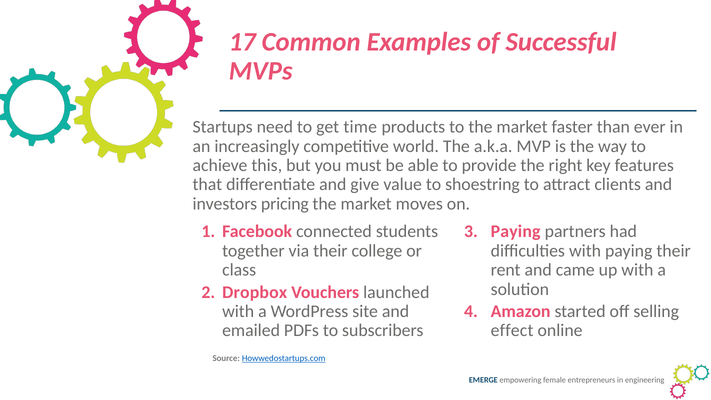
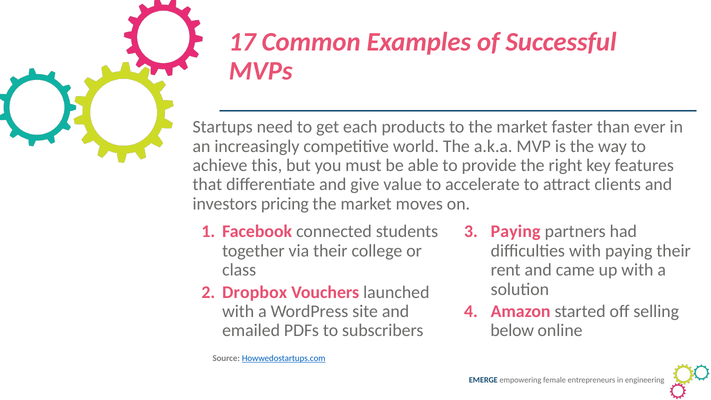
time: time -> each
shoestring: shoestring -> accelerate
effect: effect -> below
